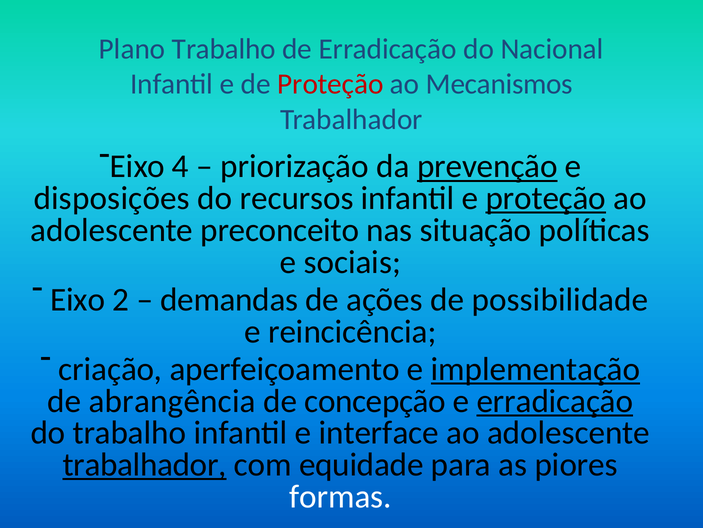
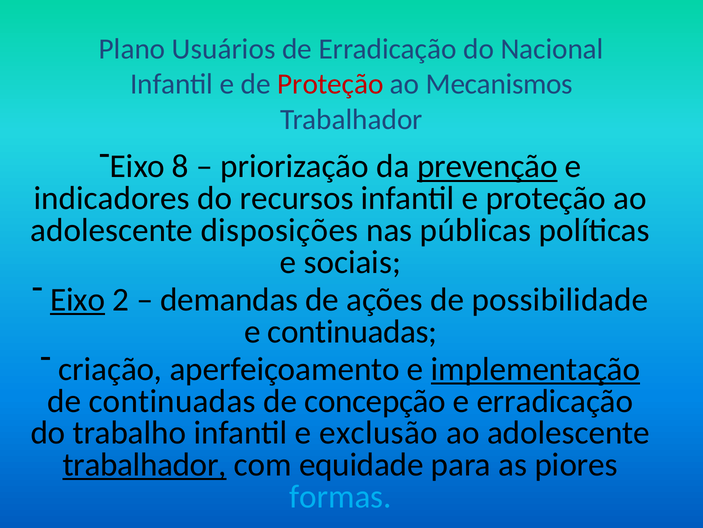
Plano Trabalho: Trabalho -> Usuários
4: 4 -> 8
disposições: disposições -> indicadores
proteção at (546, 198) underline: present -> none
preconceito: preconceito -> disposições
situação: situação -> públicas
Eixo at (78, 299) underline: none -> present
e reincicência: reincicência -> continuadas
de abrangência: abrangência -> continuadas
erradicação at (555, 400) underline: present -> none
interface: interface -> exclusão
formas colour: white -> light blue
